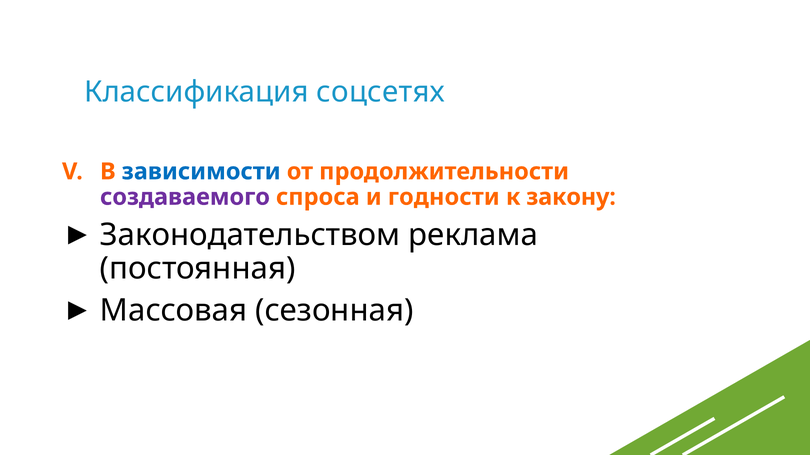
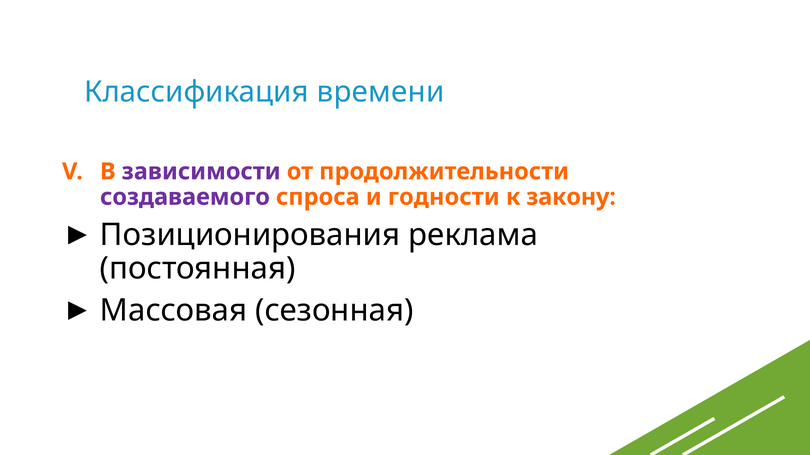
соцсетях: соцсетях -> времени
зависимости colour: blue -> purple
Законодательством: Законодательством -> Позиционирования
